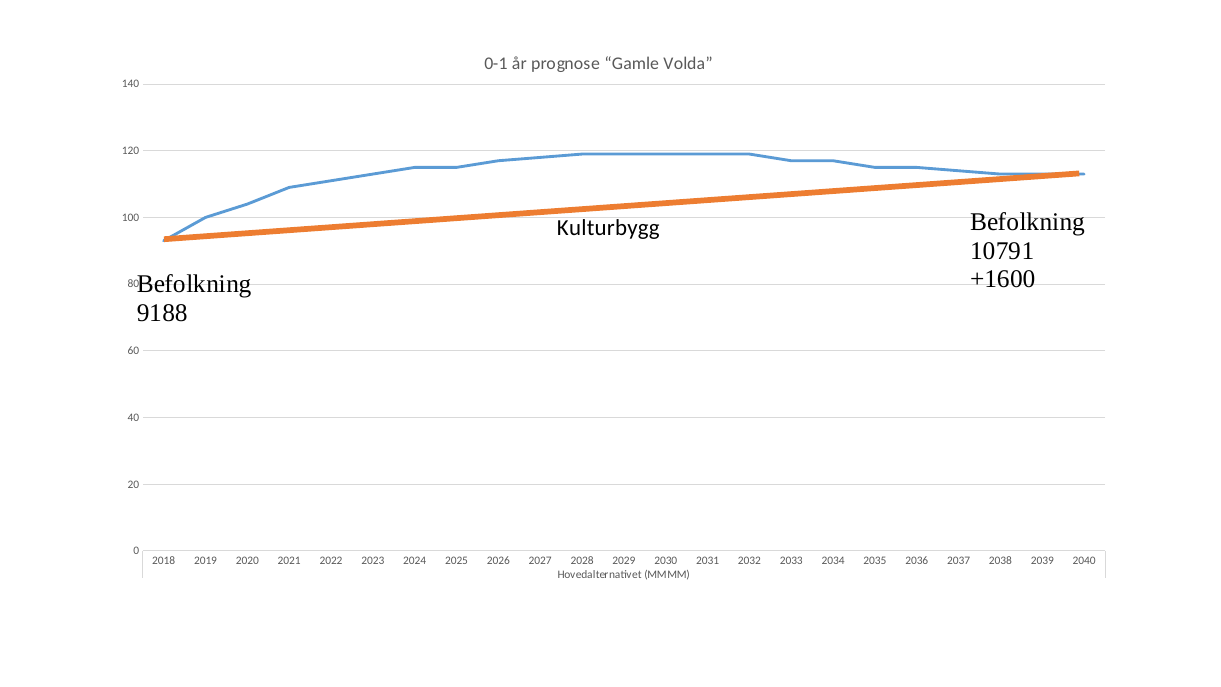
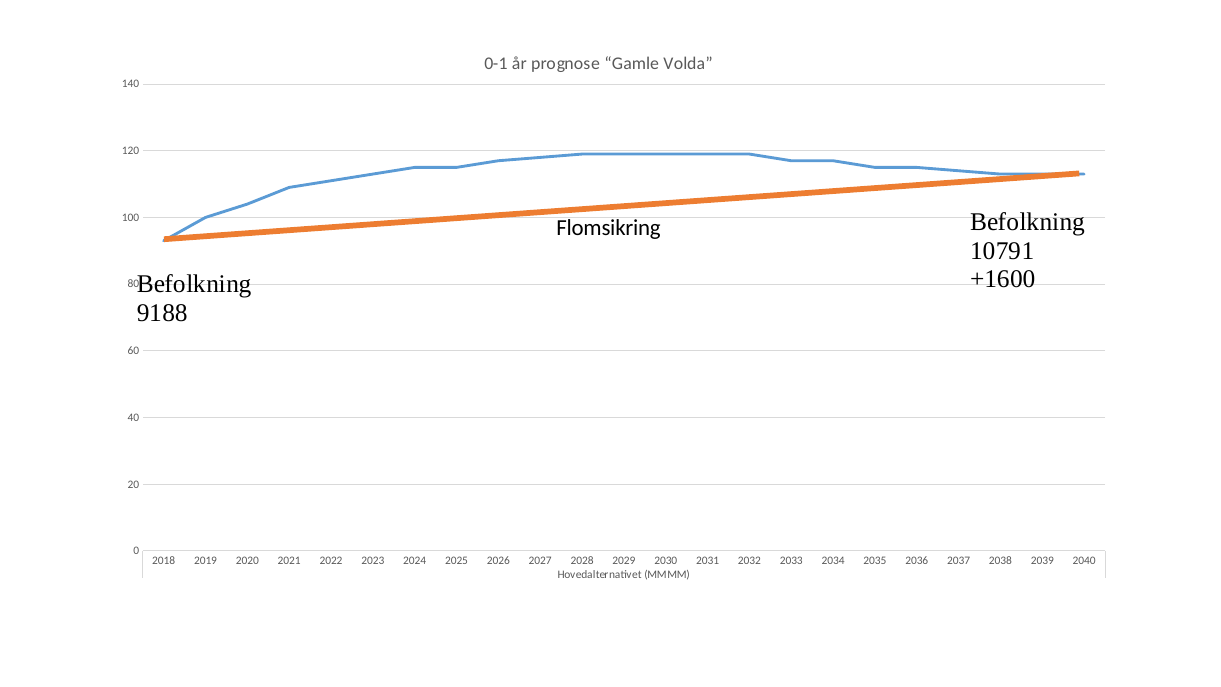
Kulturbygg: Kulturbygg -> Flomsikring
